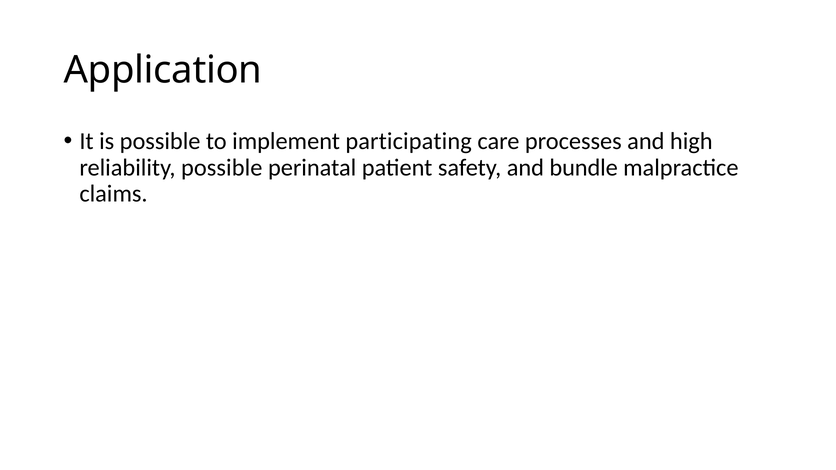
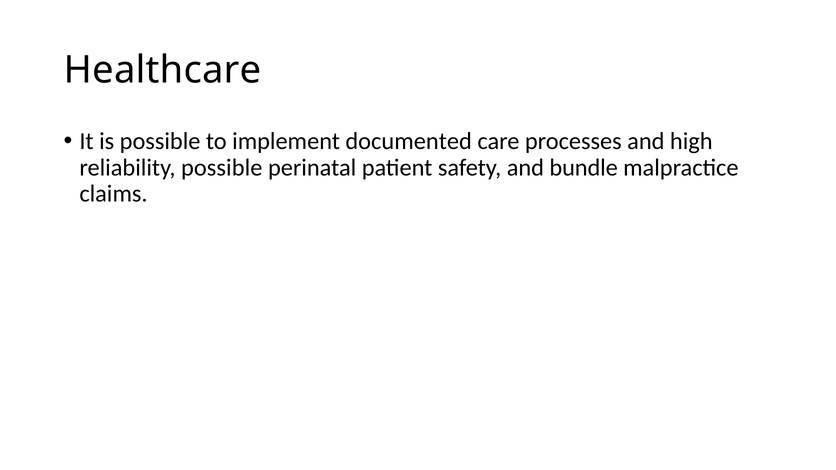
Application: Application -> Healthcare
participating: participating -> documented
